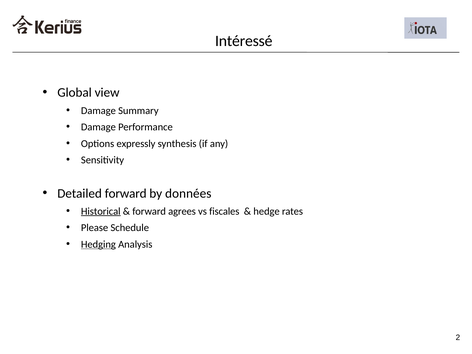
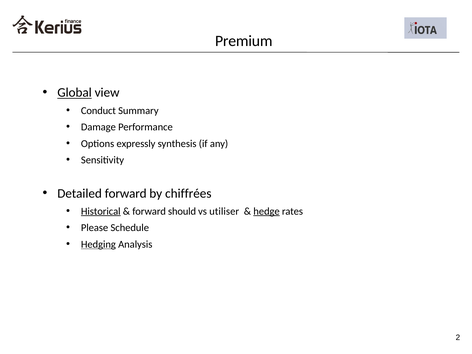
Intéressé: Intéressé -> Premium
Global underline: none -> present
Damage at (98, 111): Damage -> Conduct
données: données -> chiffrées
agrees: agrees -> should
fiscales: fiscales -> utiliser
hedge underline: none -> present
